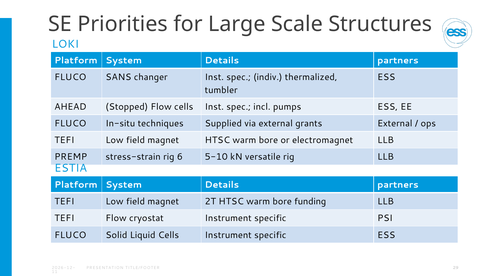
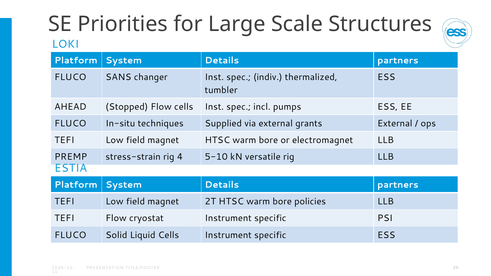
6: 6 -> 4
funding: funding -> policies
